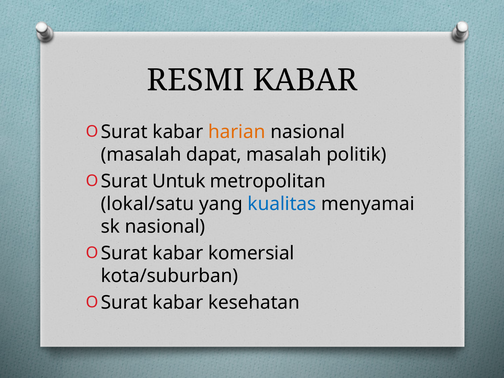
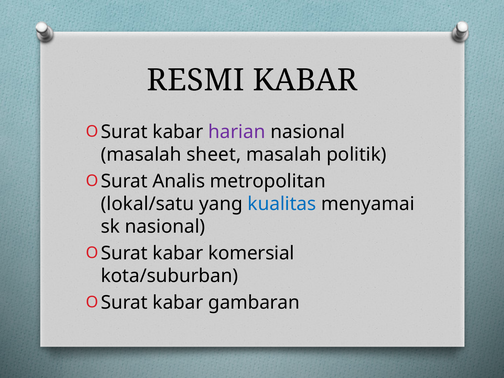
harian colour: orange -> purple
dapat: dapat -> sheet
Untuk: Untuk -> Analis
kesehatan: kesehatan -> gambaran
